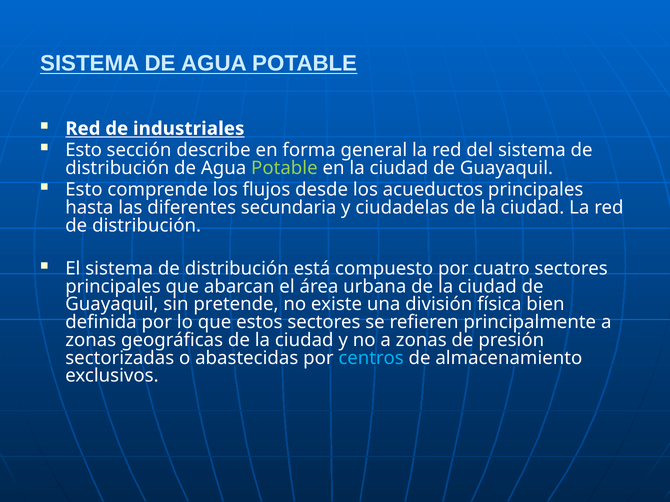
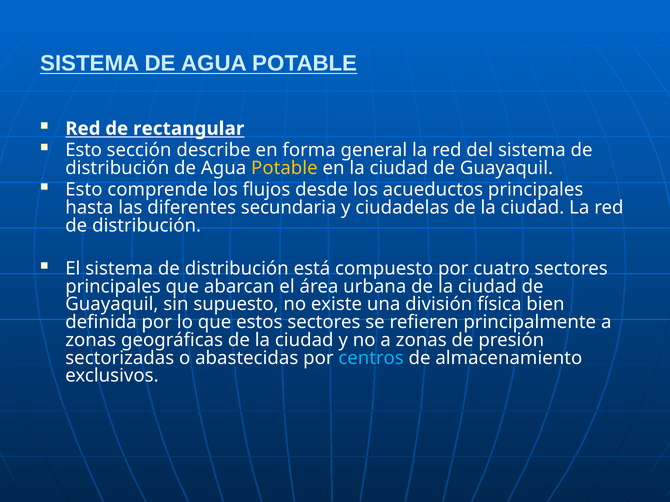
industriales: industriales -> rectangular
Potable at (284, 168) colour: light green -> yellow
pretende: pretende -> supuesto
